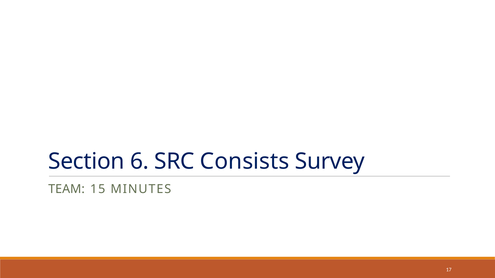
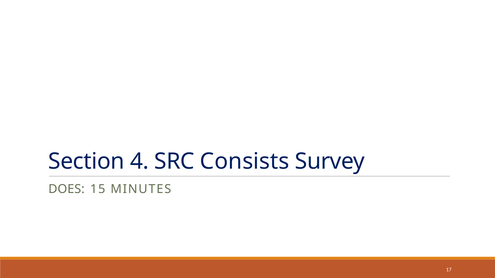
6: 6 -> 4
TEAM: TEAM -> DOES
